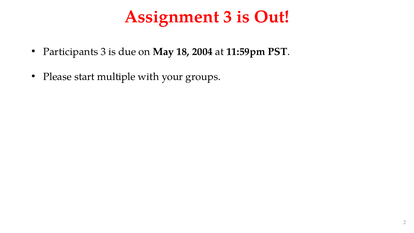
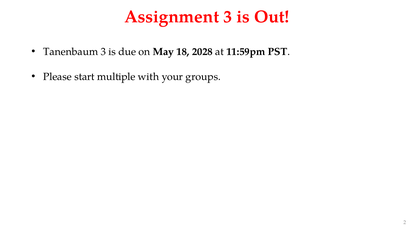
Participants: Participants -> Tanenbaum
2004: 2004 -> 2028
